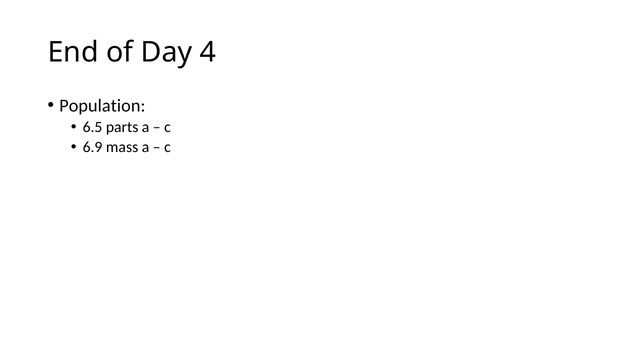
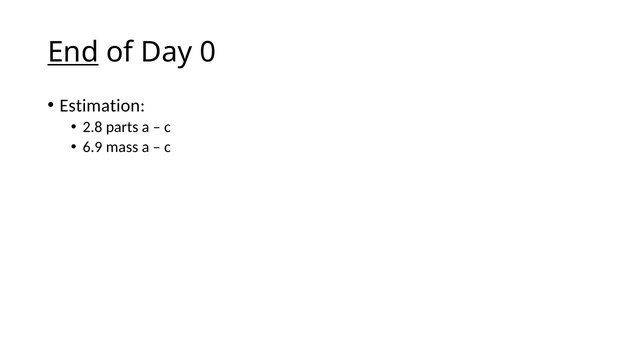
End underline: none -> present
4: 4 -> 0
Population: Population -> Estimation
6.5: 6.5 -> 2.8
